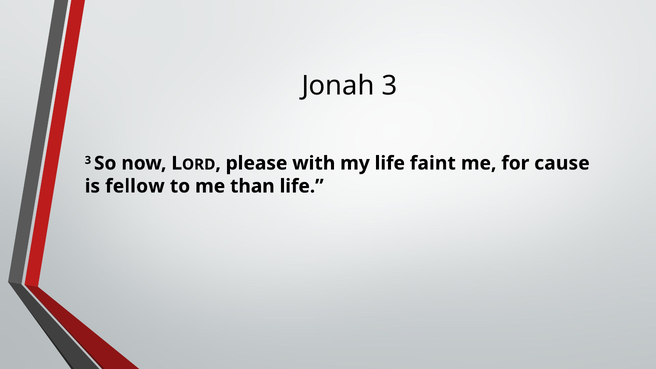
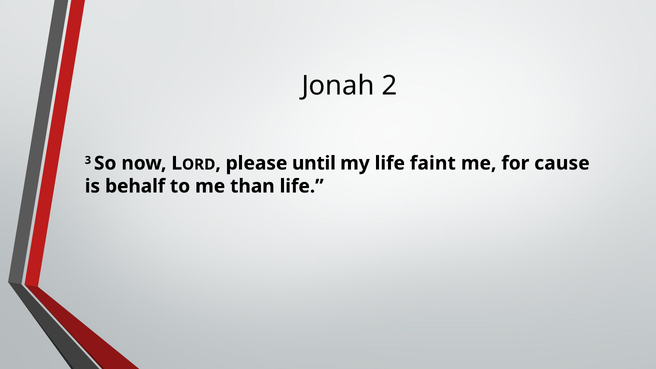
Jonah 3: 3 -> 2
with: with -> until
fellow: fellow -> behalf
